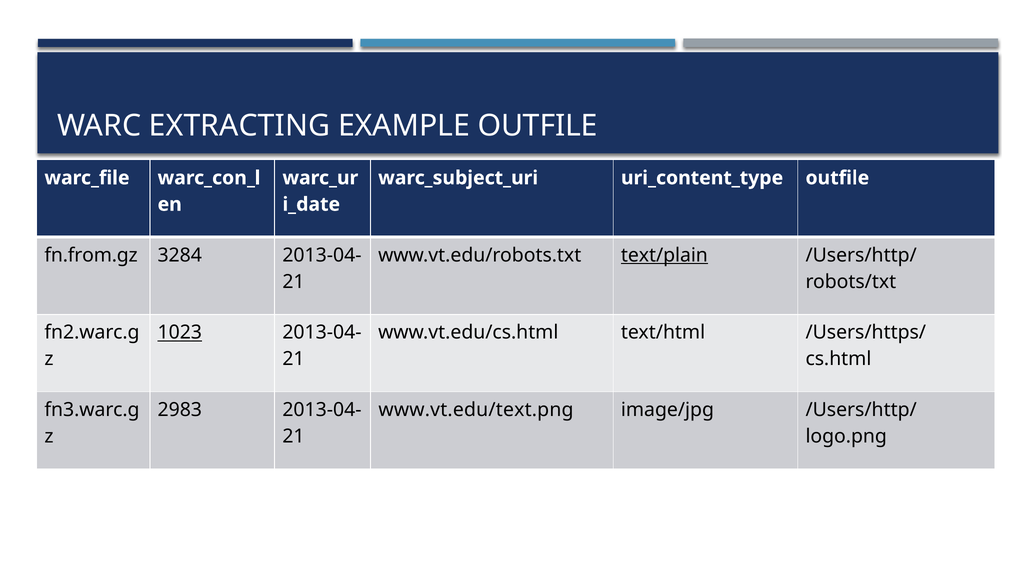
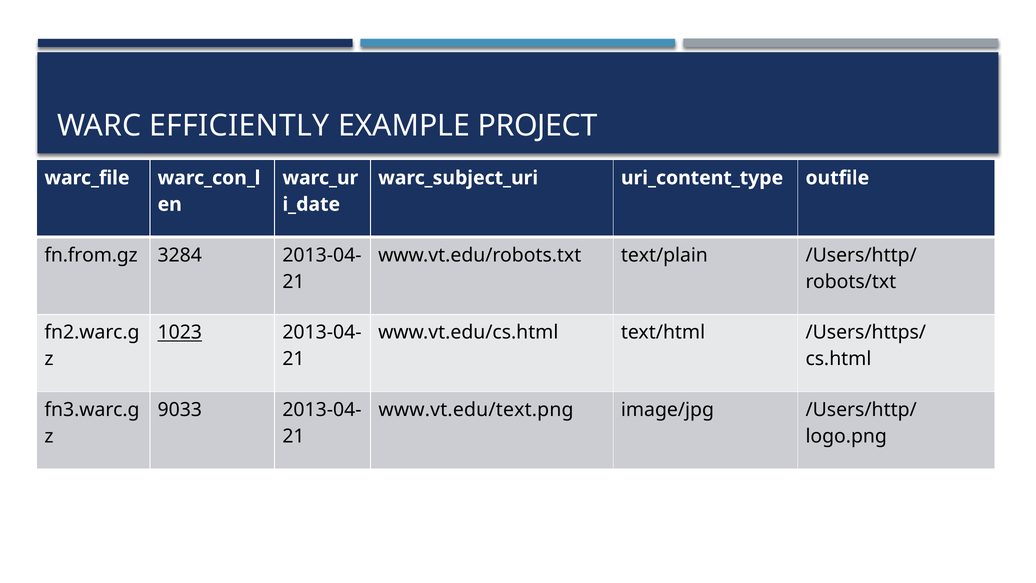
EXTRACTING: EXTRACTING -> EFFICIENTLY
EXAMPLE OUTFILE: OUTFILE -> PROJECT
text/plain underline: present -> none
2983: 2983 -> 9033
